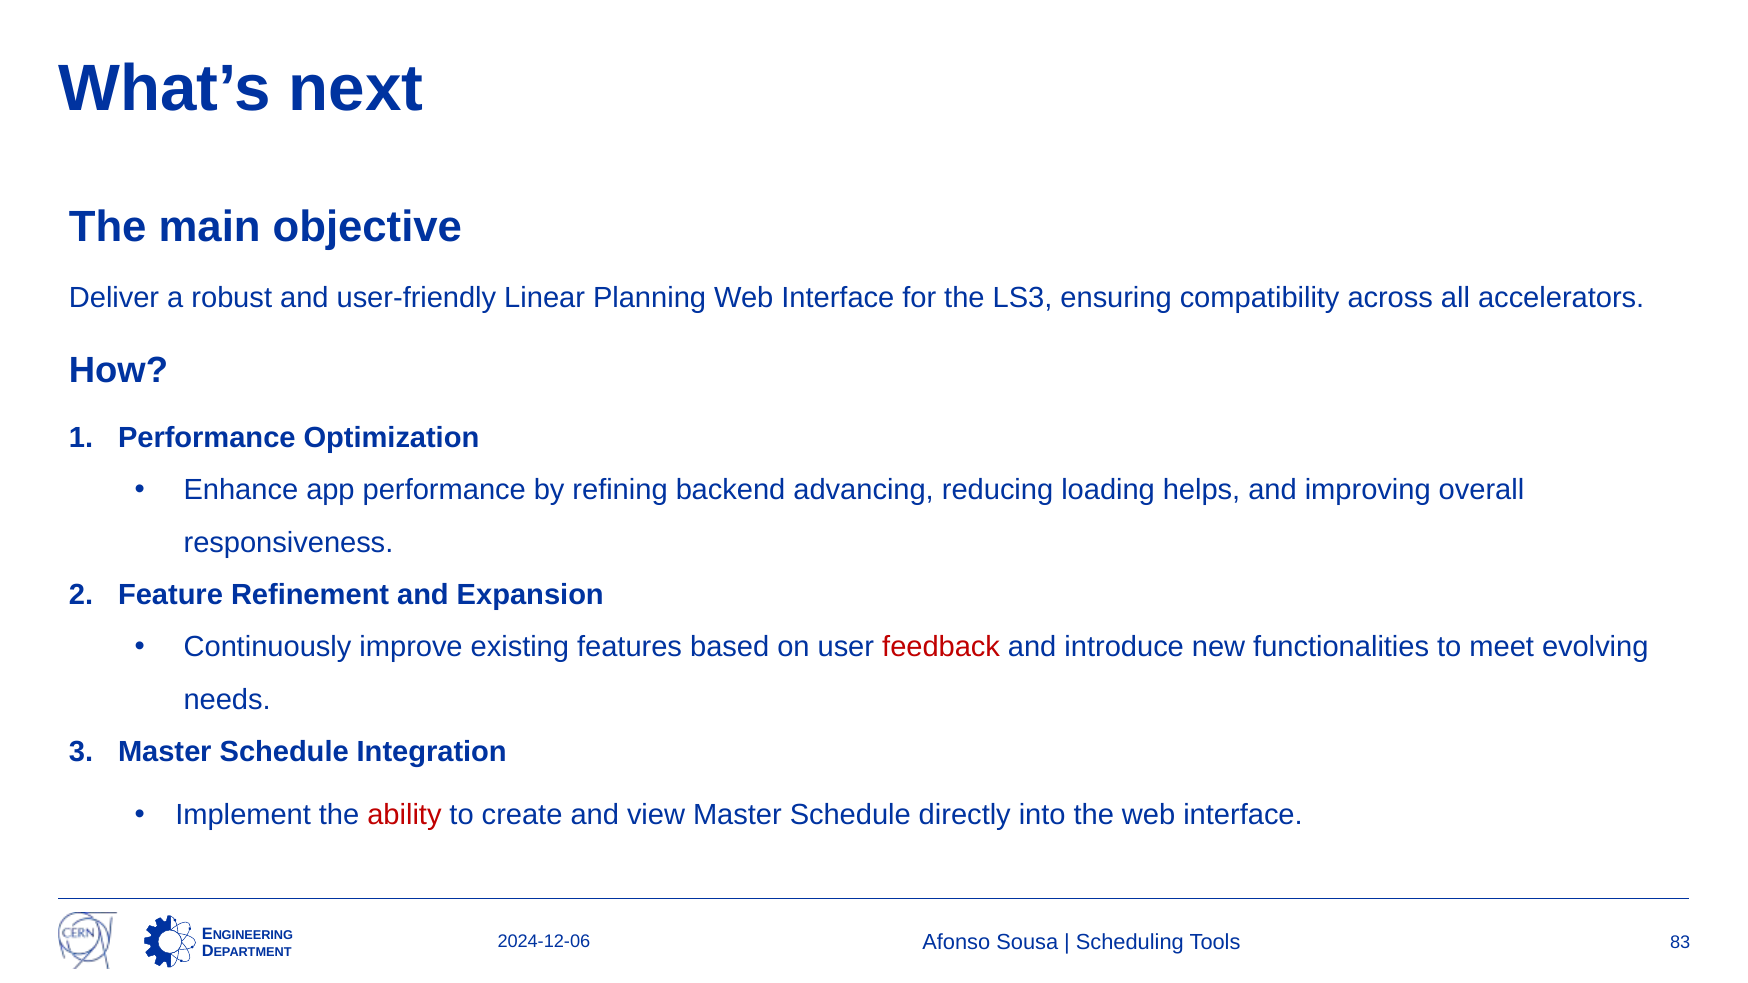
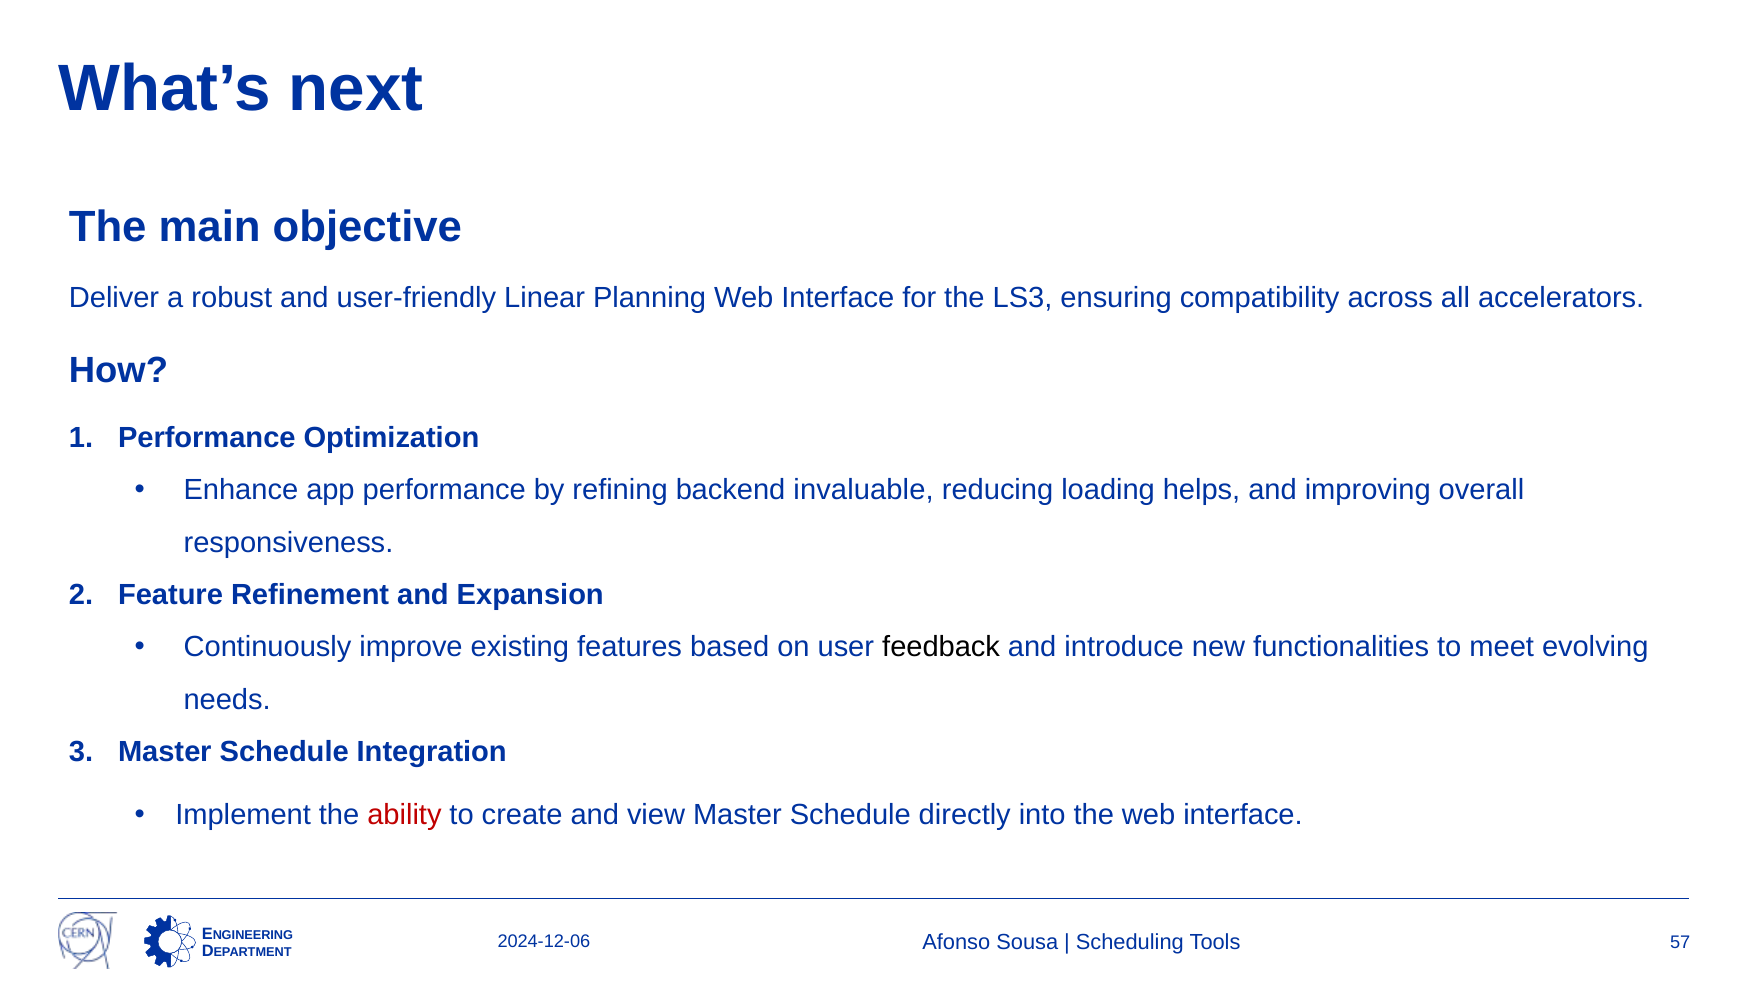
advancing: advancing -> invaluable
feedback colour: red -> black
83: 83 -> 57
